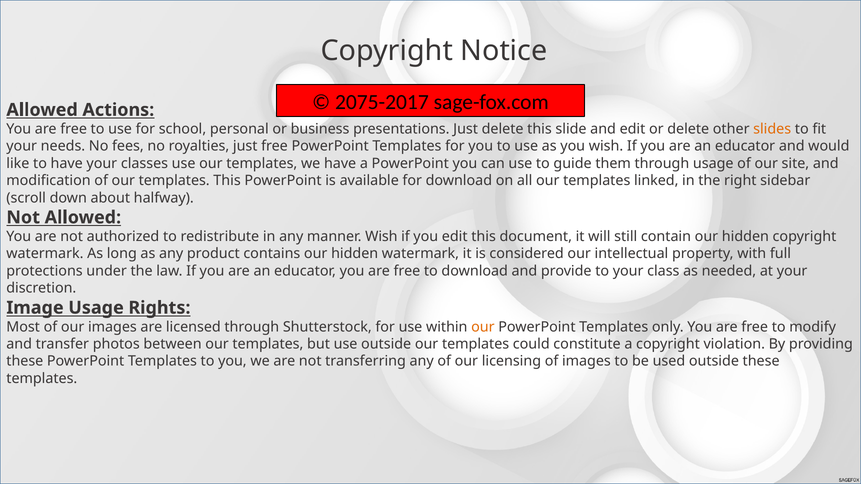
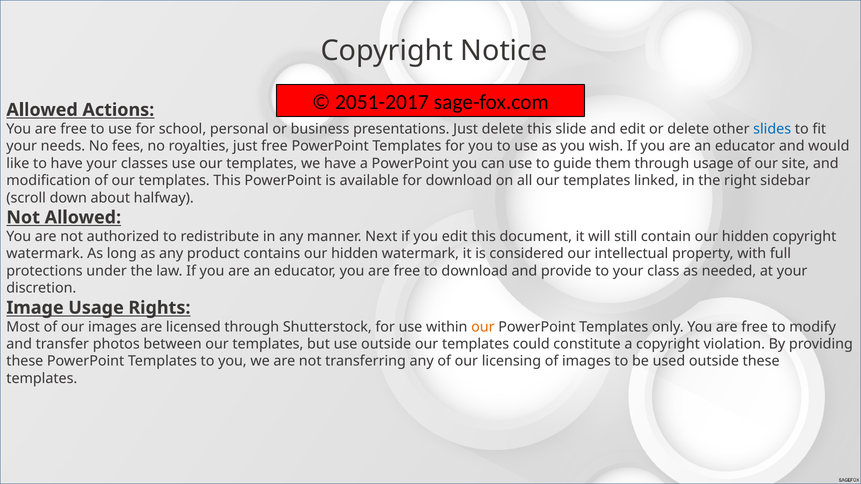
2075-2017: 2075-2017 -> 2051-2017
slides colour: orange -> blue
manner Wish: Wish -> Next
